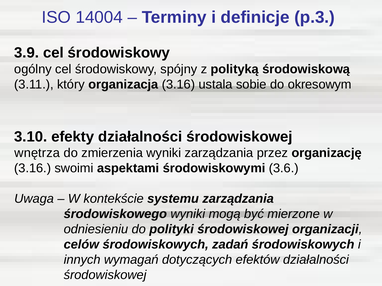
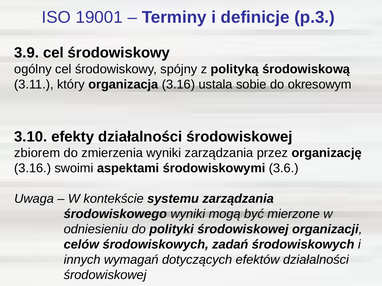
14004: 14004 -> 19001
wnętrza: wnętrza -> zbiorem
